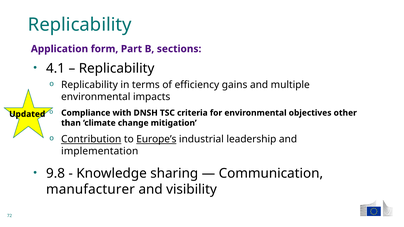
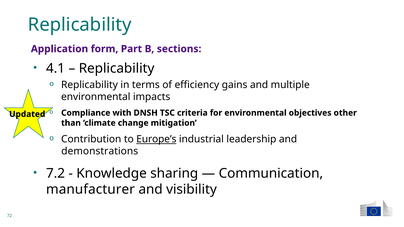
Contribution underline: present -> none
implementation: implementation -> demonstrations
9.8: 9.8 -> 7.2
